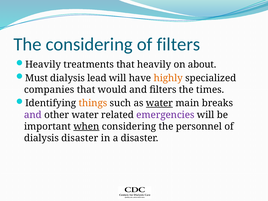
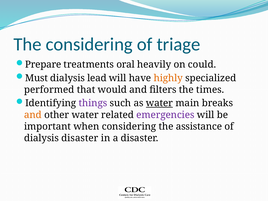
of filters: filters -> triage
Heavily at (43, 65): Heavily -> Prepare
treatments that: that -> oral
about: about -> could
companies: companies -> performed
things colour: orange -> purple
and at (33, 115) colour: purple -> orange
when underline: present -> none
personnel: personnel -> assistance
